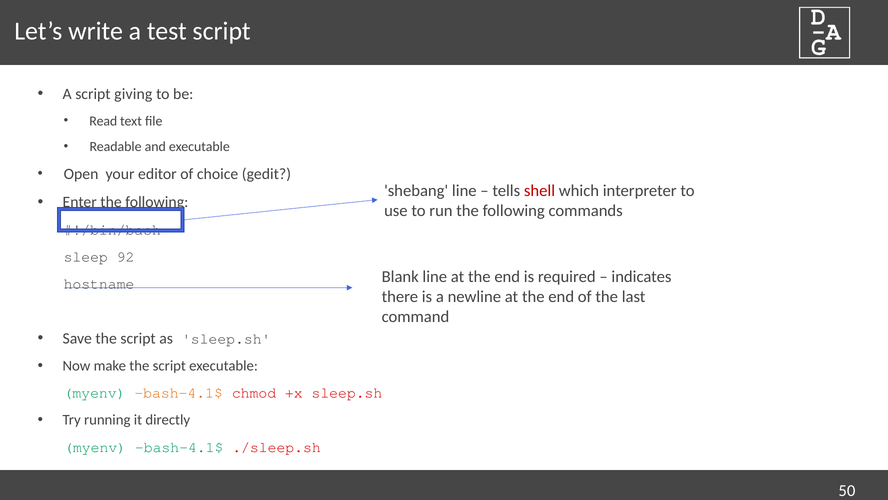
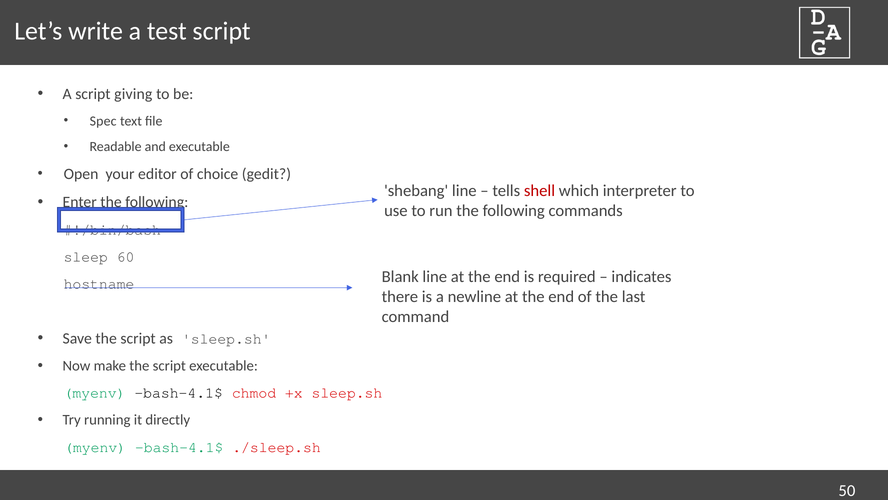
Read: Read -> Spec
92: 92 -> 60
bash-4.1$ at (179, 393) colour: orange -> black
